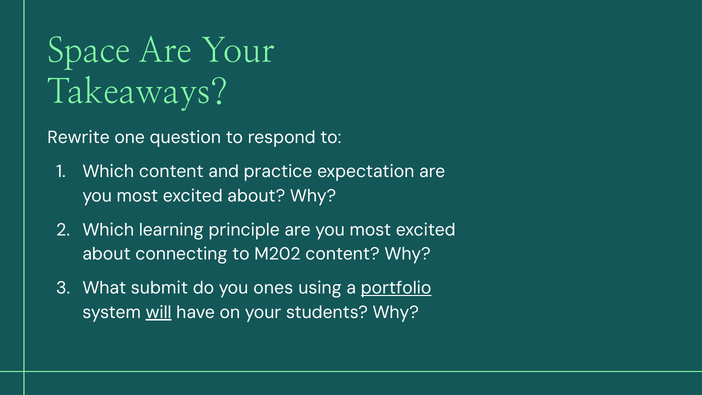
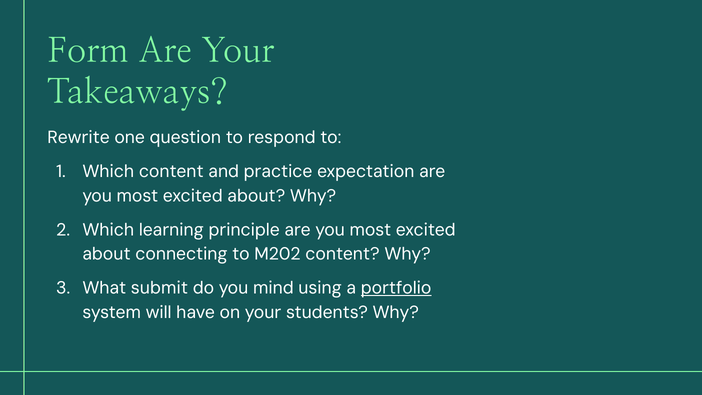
Space: Space -> Form
ones: ones -> mind
will underline: present -> none
